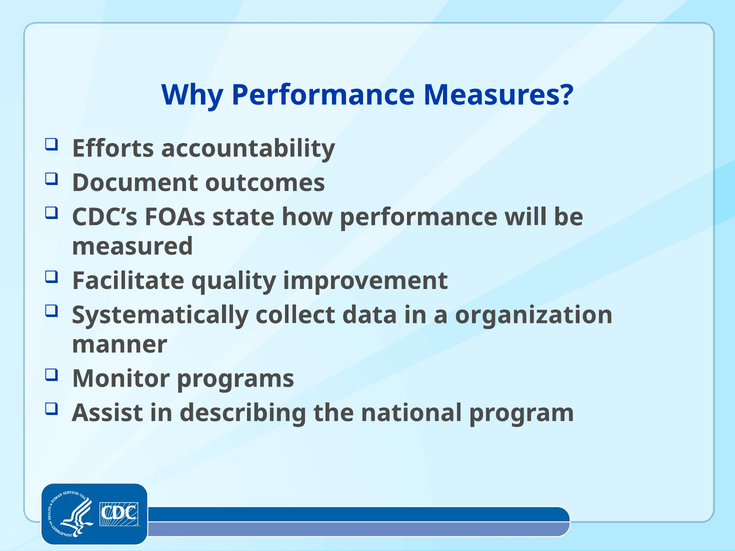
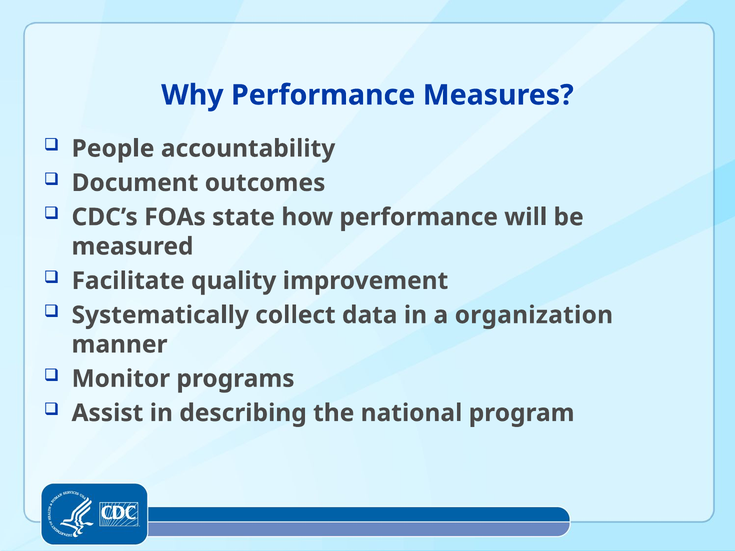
Efforts: Efforts -> People
